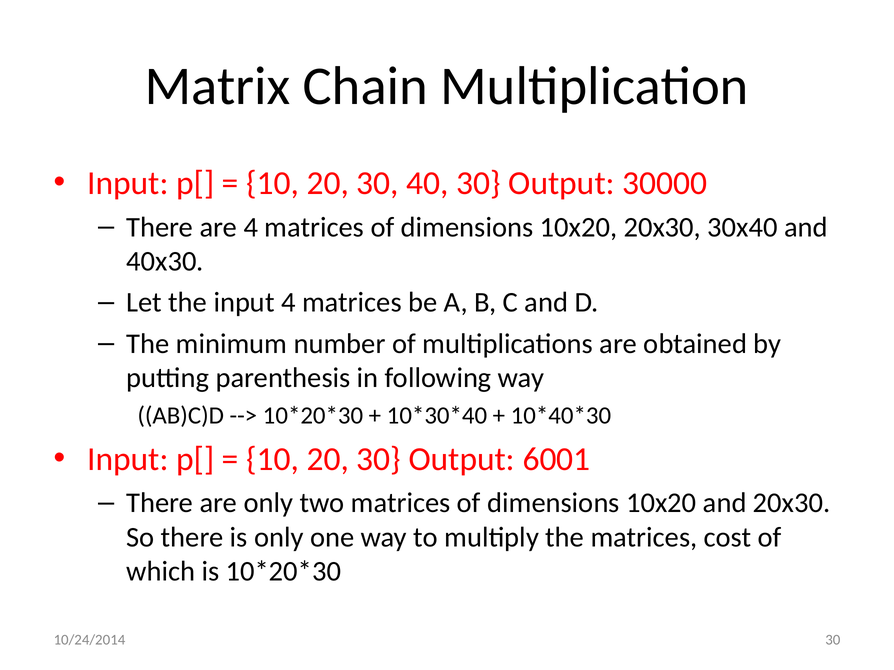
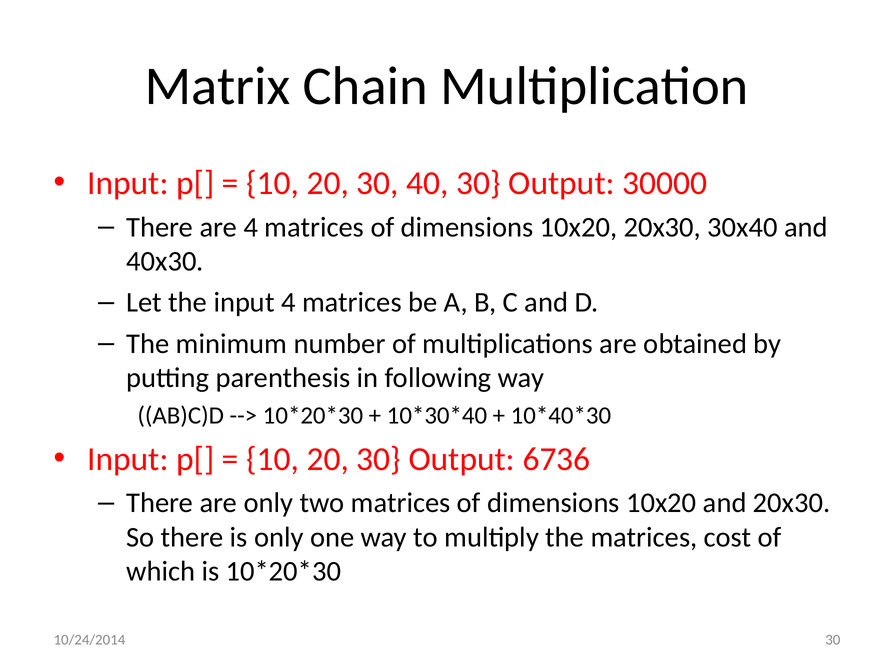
6001: 6001 -> 6736
